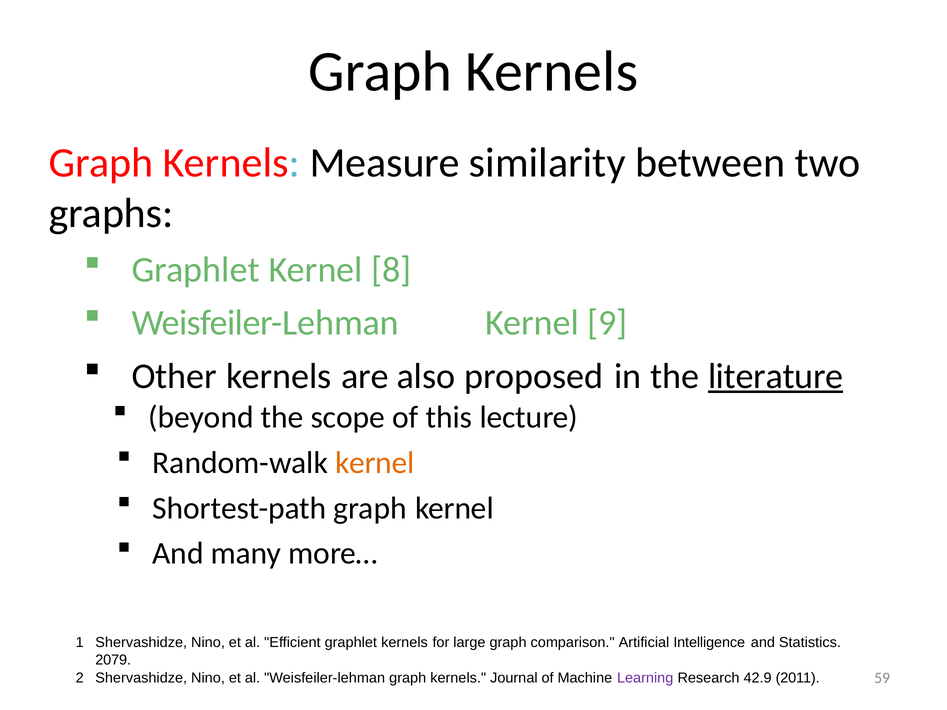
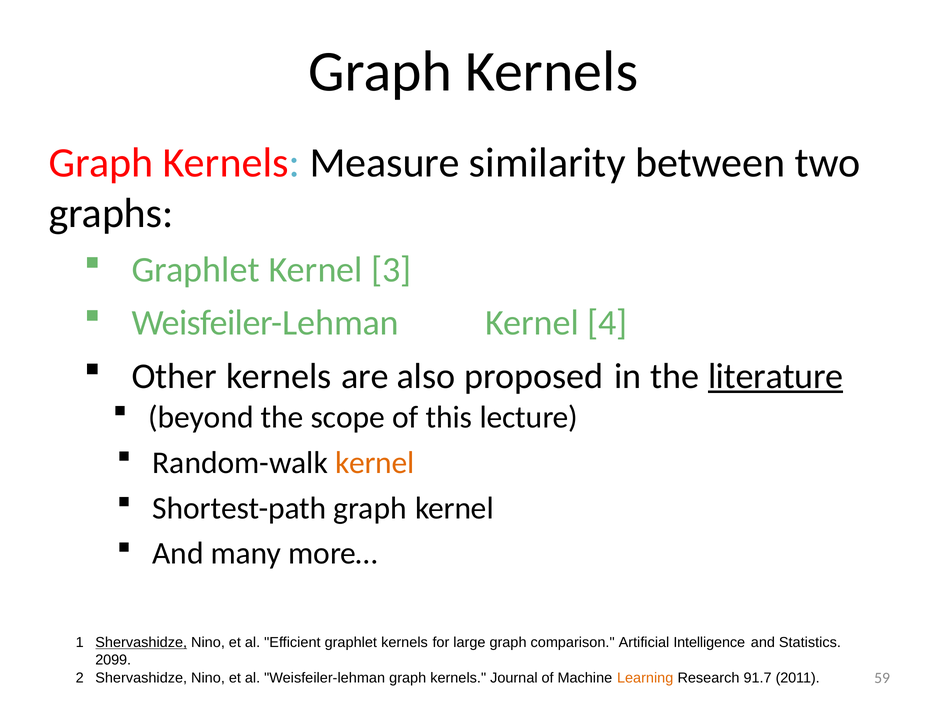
8: 8 -> 3
9: 9 -> 4
Shervashidze at (141, 643) underline: none -> present
2079: 2079 -> 2099
Learning colour: purple -> orange
42.9: 42.9 -> 91.7
